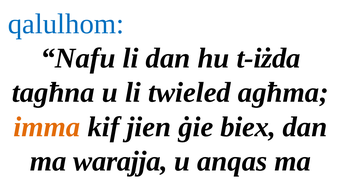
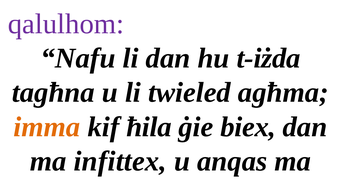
qalulhom colour: blue -> purple
jien: jien -> ħila
warajja: warajja -> infittex
